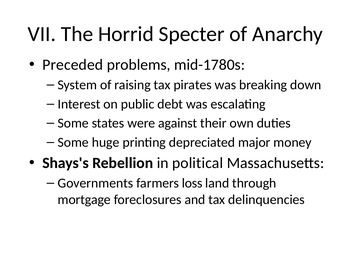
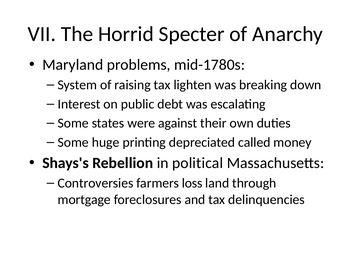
Preceded: Preceded -> Maryland
pirates: pirates -> lighten
major: major -> called
Governments: Governments -> Controversies
